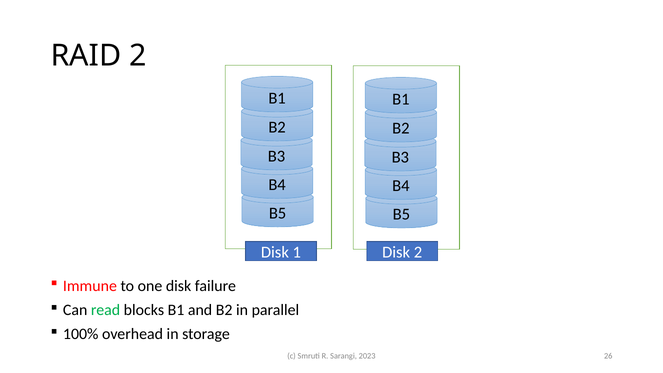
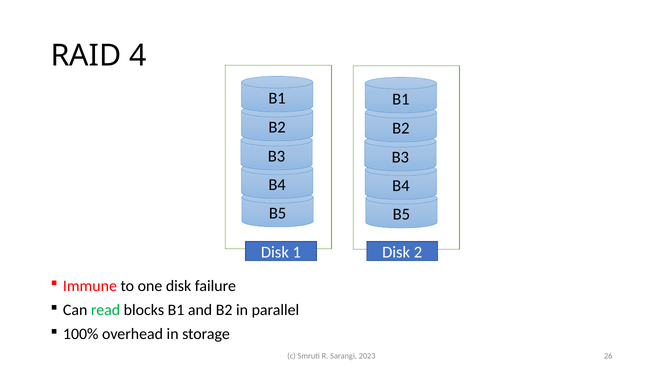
RAID 2: 2 -> 4
